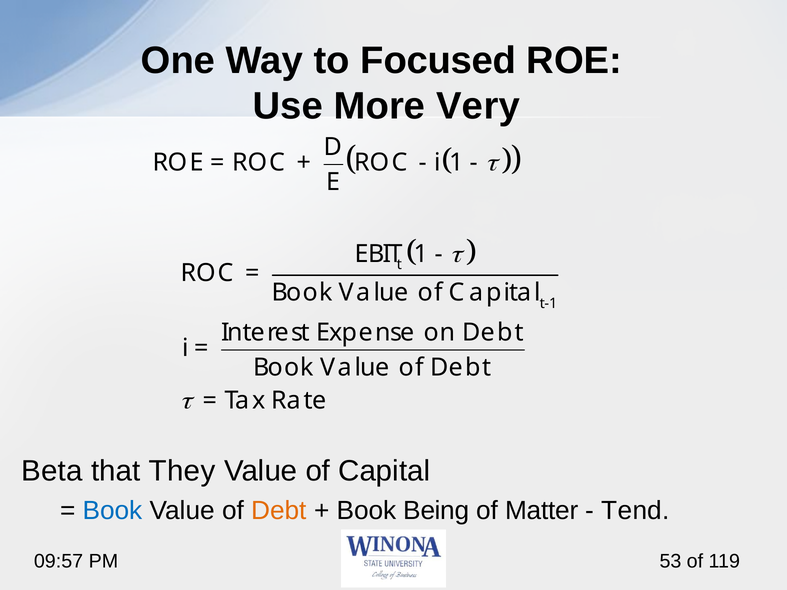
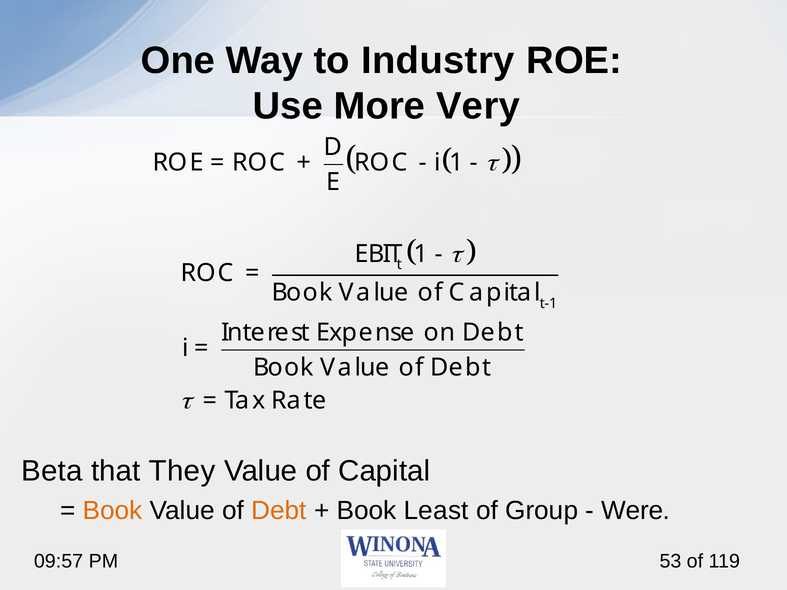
Focused: Focused -> Industry
Book at (113, 511) colour: blue -> orange
Being: Being -> Least
Matter: Matter -> Group
Tend: Tend -> Were
